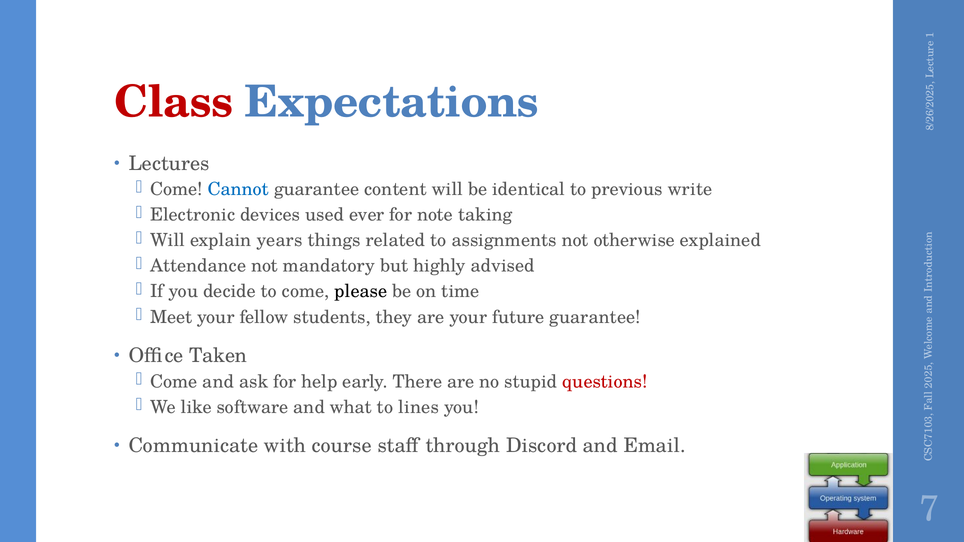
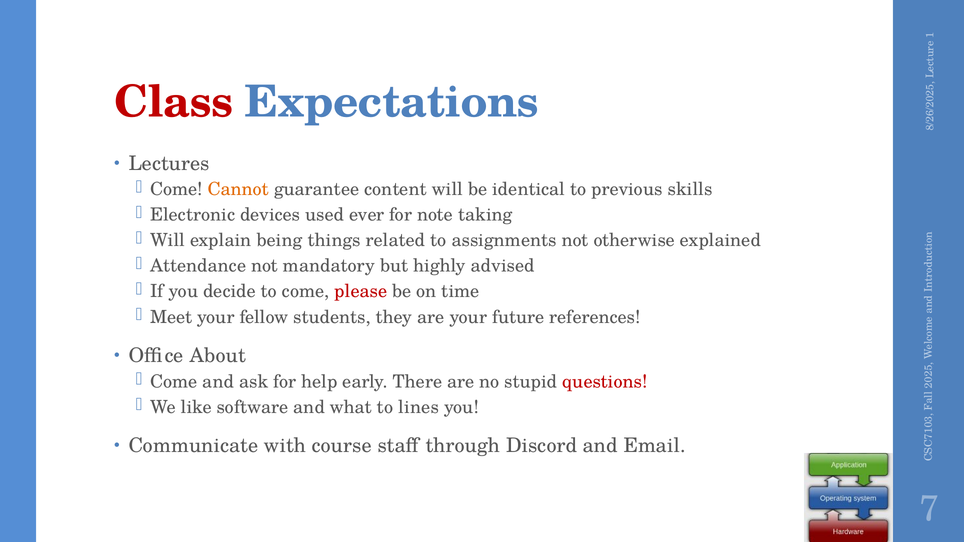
Cannot colour: blue -> orange
write: write -> skills
years: years -> being
please colour: black -> red
future guarantee: guarantee -> references
Taken: Taken -> About
